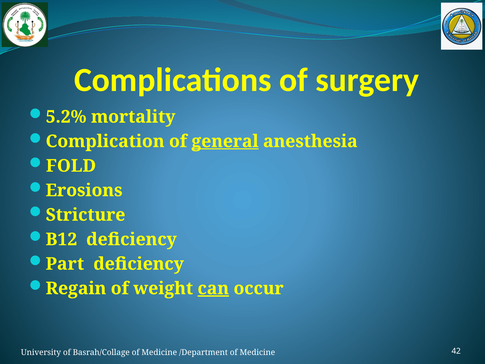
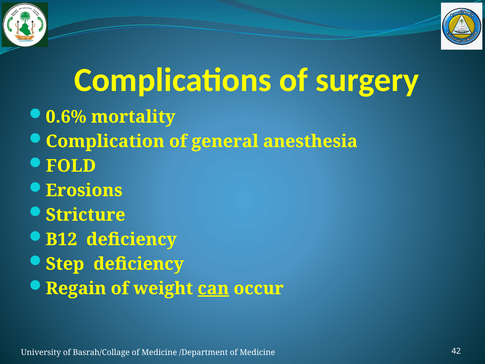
5.2%: 5.2% -> 0.6%
general underline: present -> none
Part: Part -> Step
